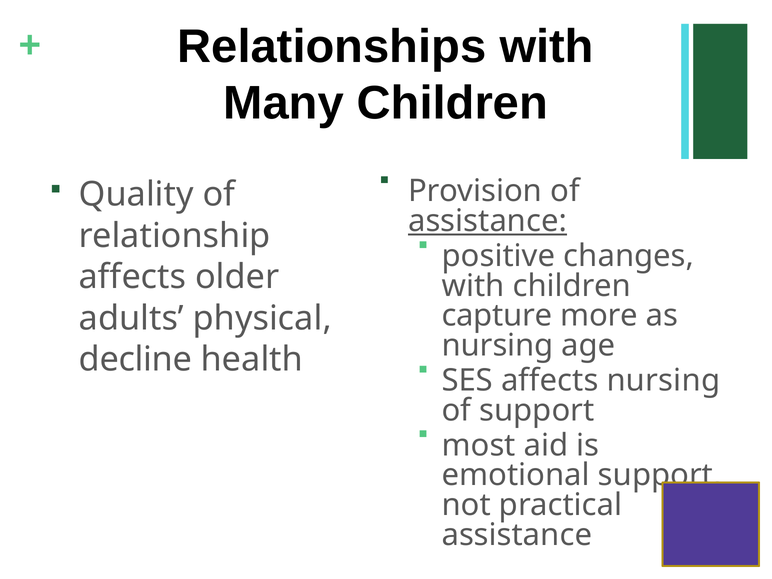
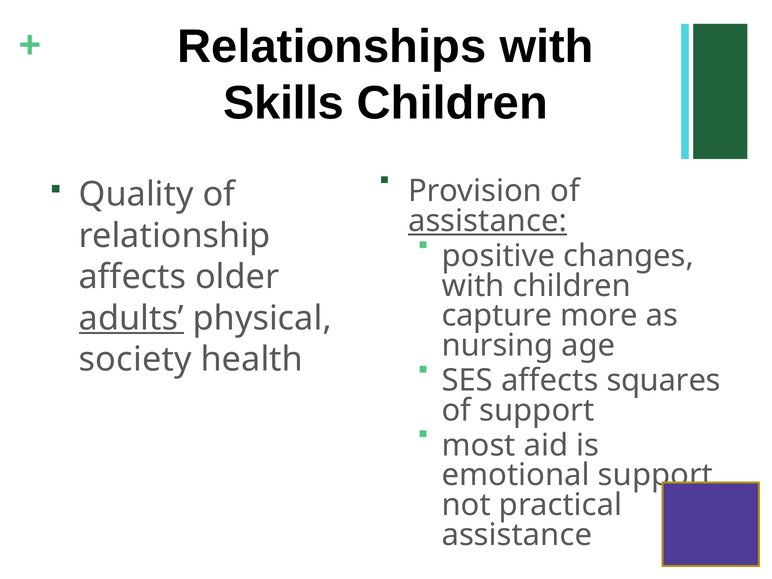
Many: Many -> Skills
adults underline: none -> present
decline: decline -> society
affects nursing: nursing -> squares
